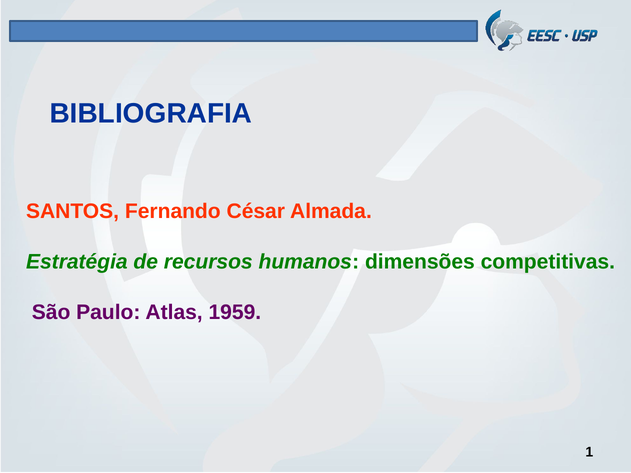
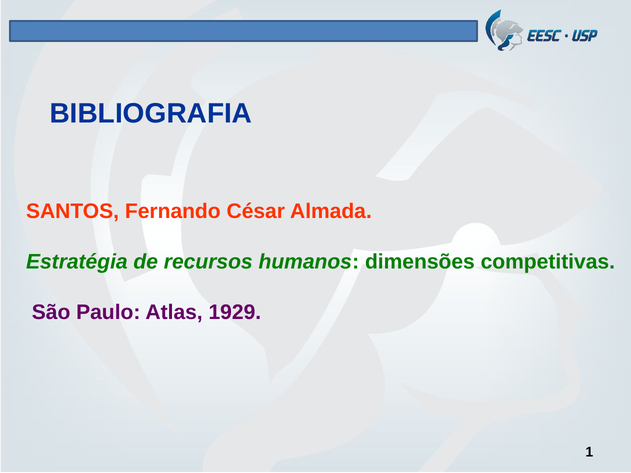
1959: 1959 -> 1929
